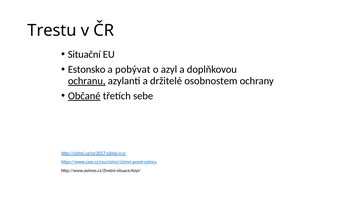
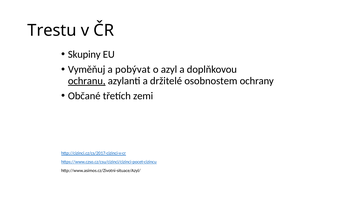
Situační: Situační -> Skupiny
Estonsko: Estonsko -> Vyměňuj
Občané underline: present -> none
sebe: sebe -> zemi
